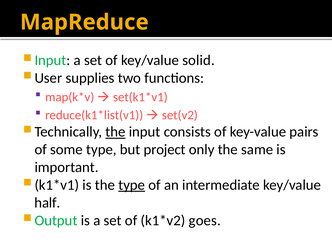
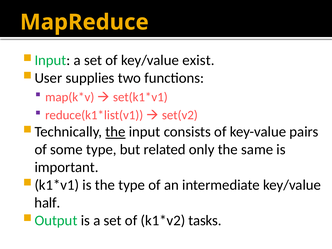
solid: solid -> exist
project: project -> related
type at (132, 185) underline: present -> none
goes: goes -> tasks
